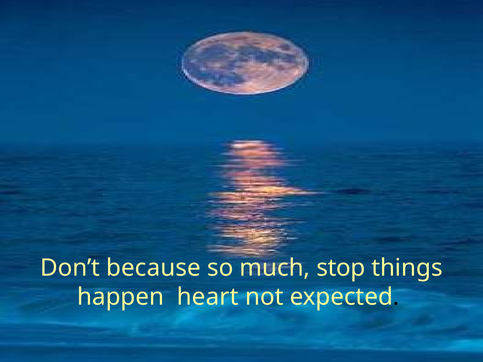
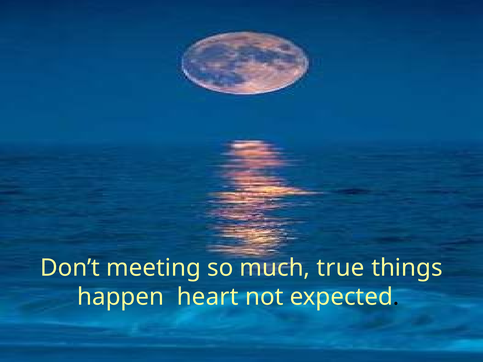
because: because -> meeting
stop: stop -> true
